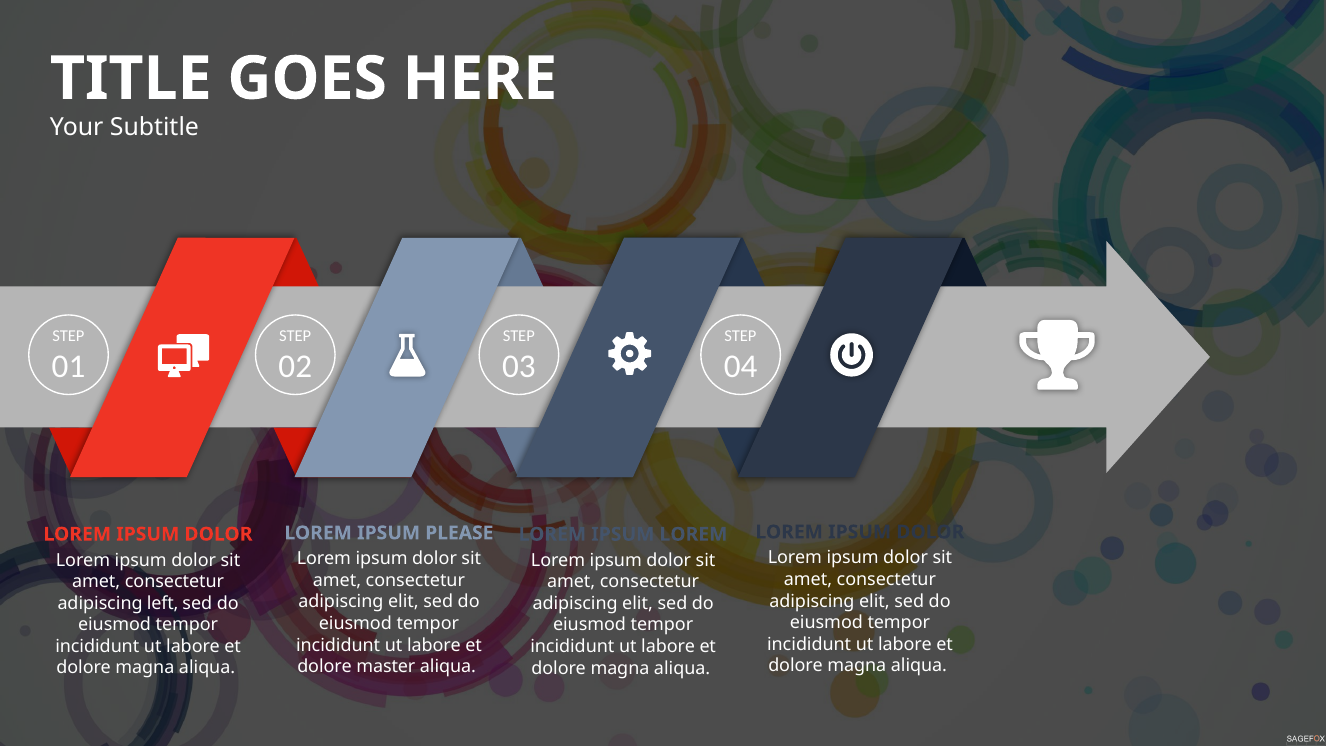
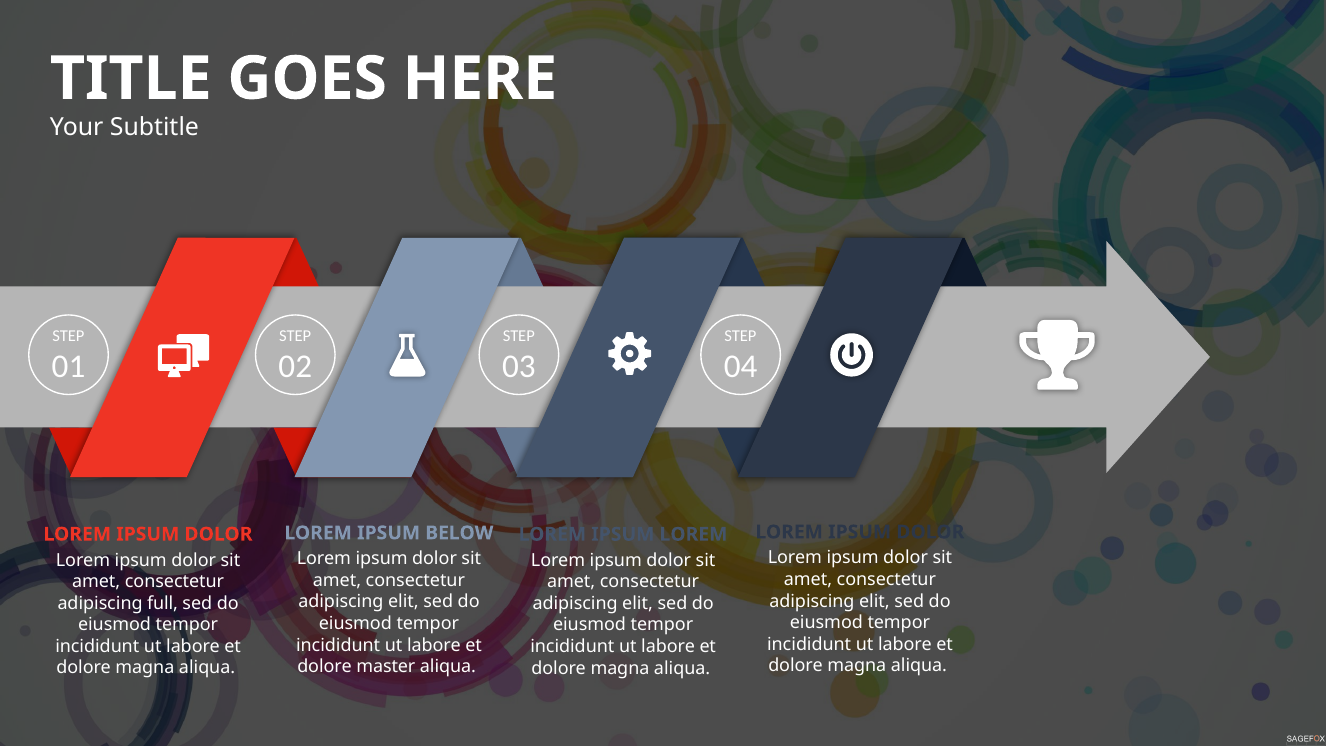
PLEASE: PLEASE -> BELOW
left: left -> full
